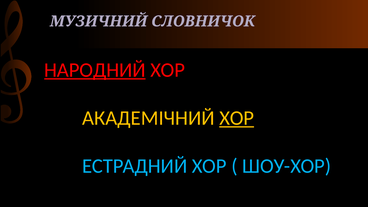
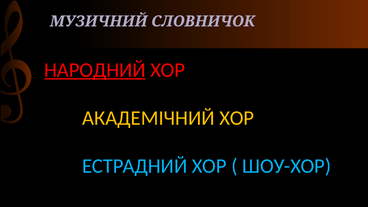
ХОР at (237, 118) underline: present -> none
